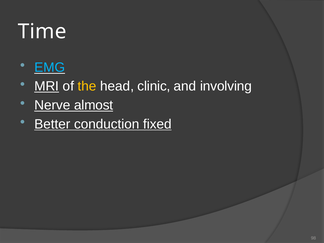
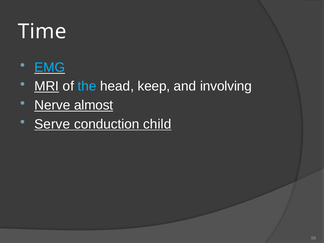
the colour: yellow -> light blue
clinic: clinic -> keep
Better: Better -> Serve
fixed: fixed -> child
